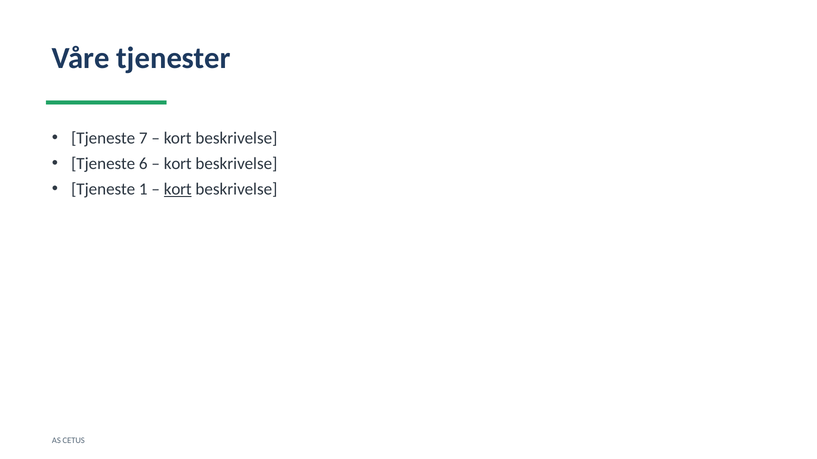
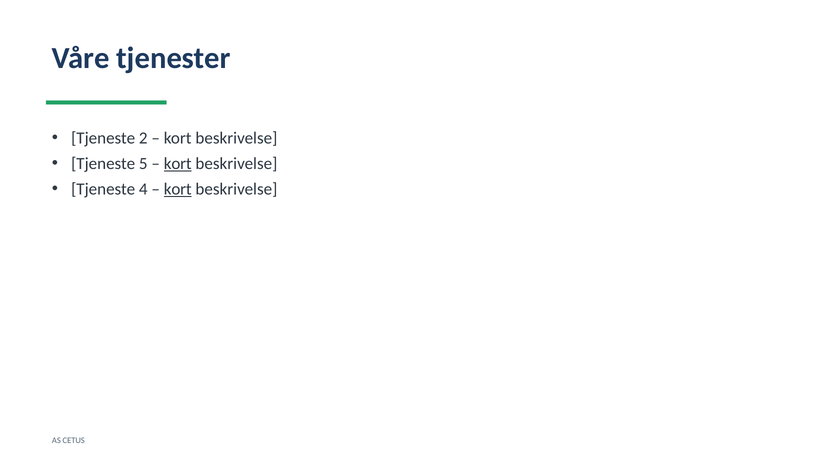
7: 7 -> 2
6: 6 -> 5
kort at (178, 164) underline: none -> present
1: 1 -> 4
